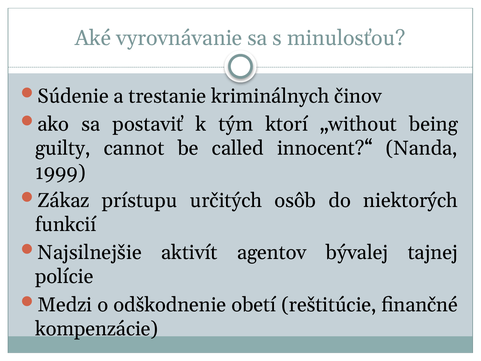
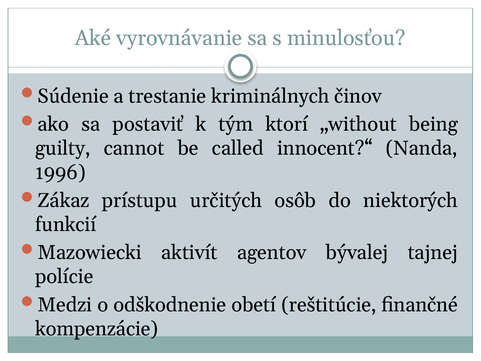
1999: 1999 -> 1996
Najsilnejšie: Najsilnejšie -> Mazowiecki
